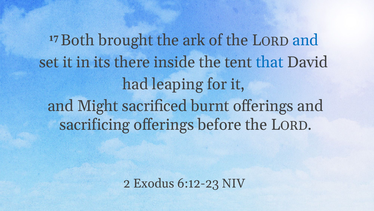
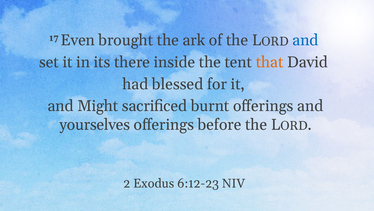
Both: Both -> Even
that colour: blue -> orange
leaping: leaping -> blessed
sacrificing: sacrificing -> yourselves
